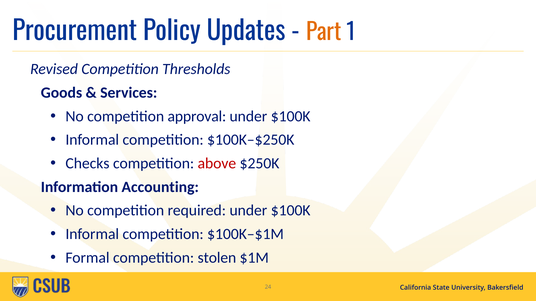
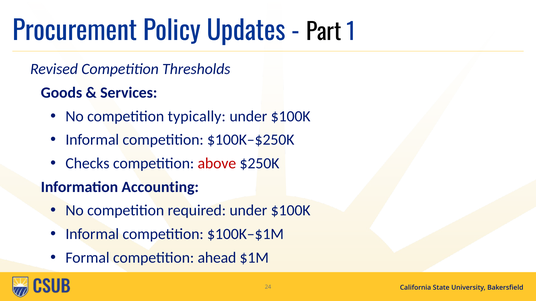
Part colour: orange -> black
approval: approval -> typically
stolen: stolen -> ahead
